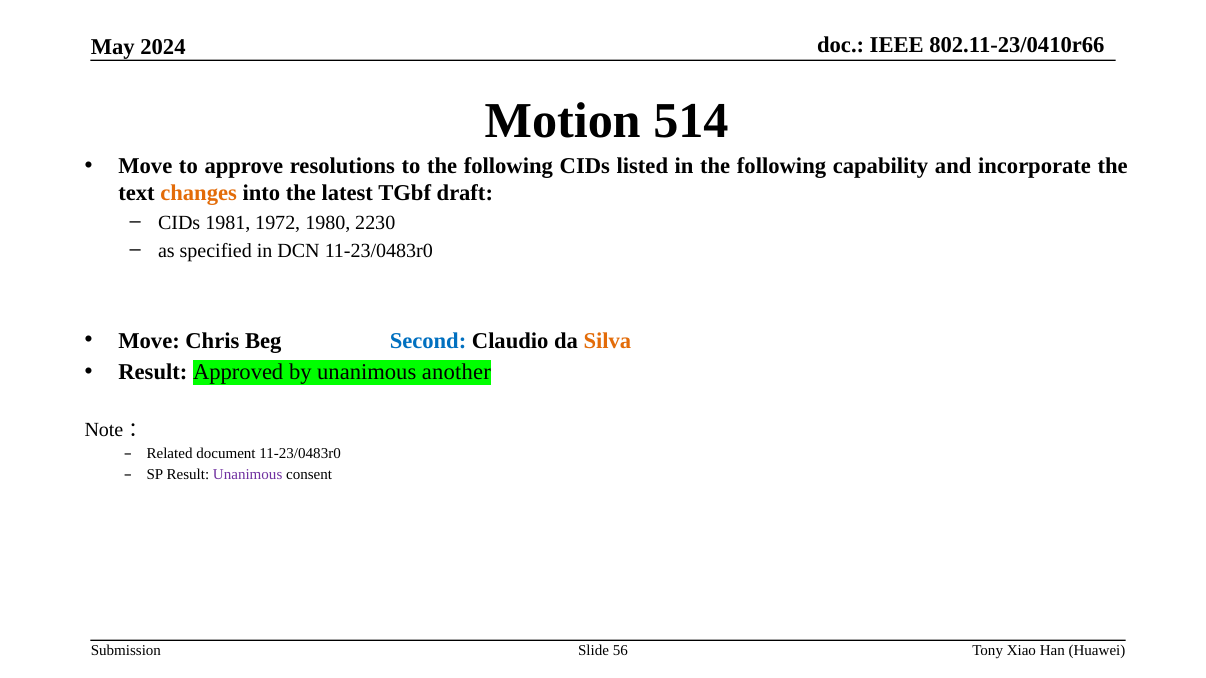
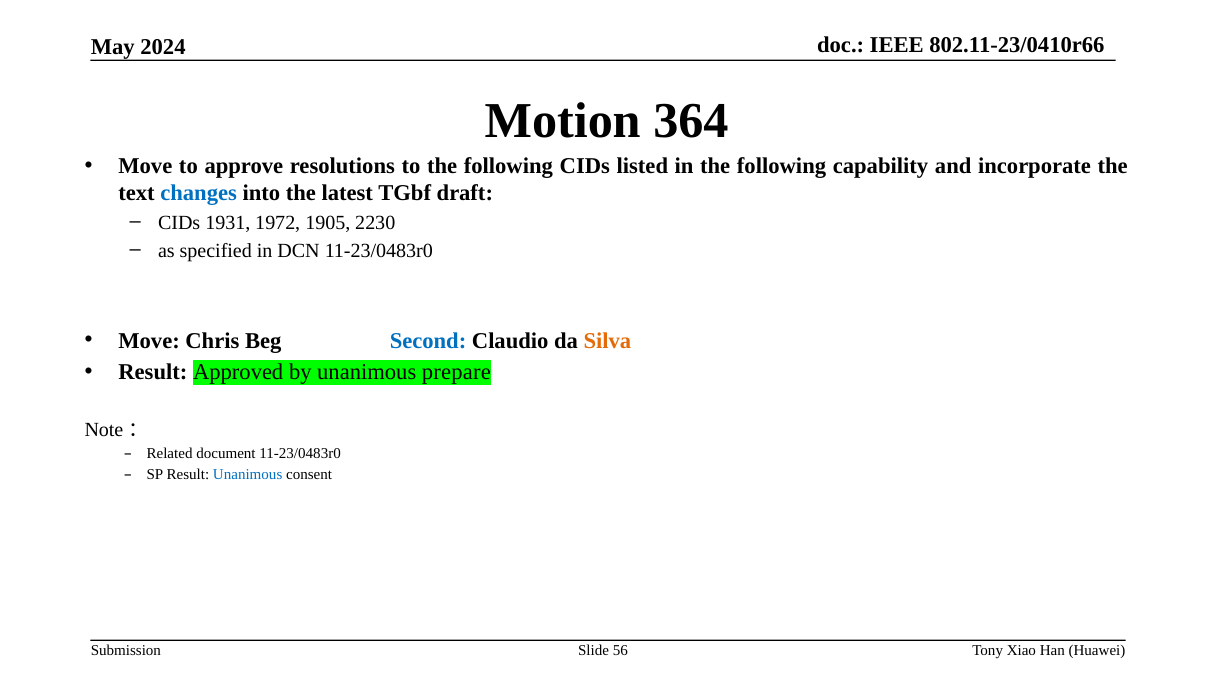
514: 514 -> 364
changes colour: orange -> blue
1981: 1981 -> 1931
1980: 1980 -> 1905
another: another -> prepare
Unanimous at (248, 475) colour: purple -> blue
